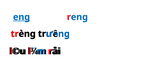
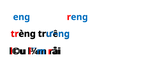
eng underline: present -> none
